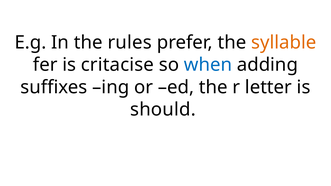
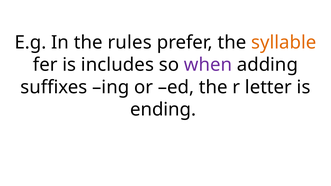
critacise: critacise -> includes
when colour: blue -> purple
should: should -> ending
